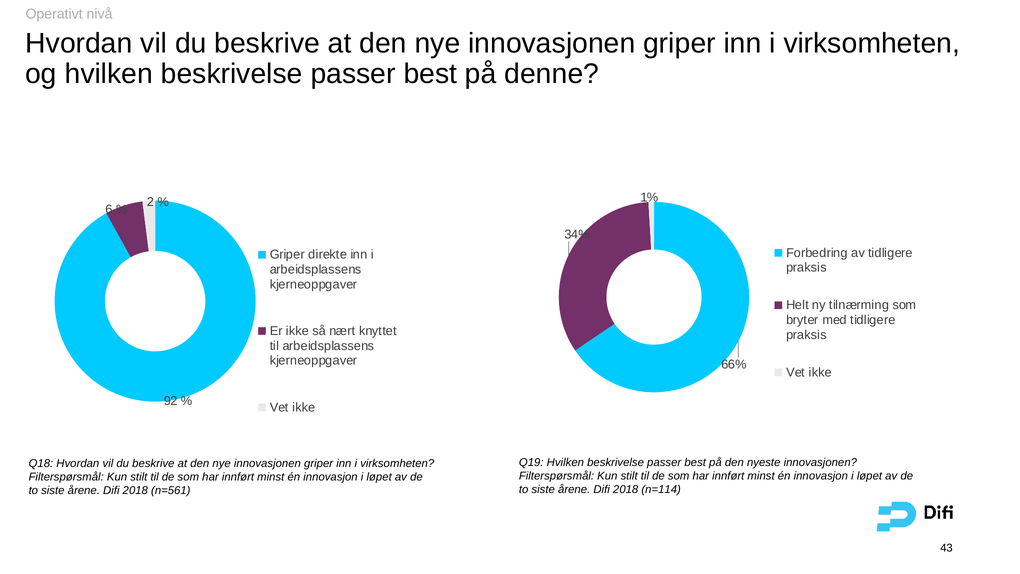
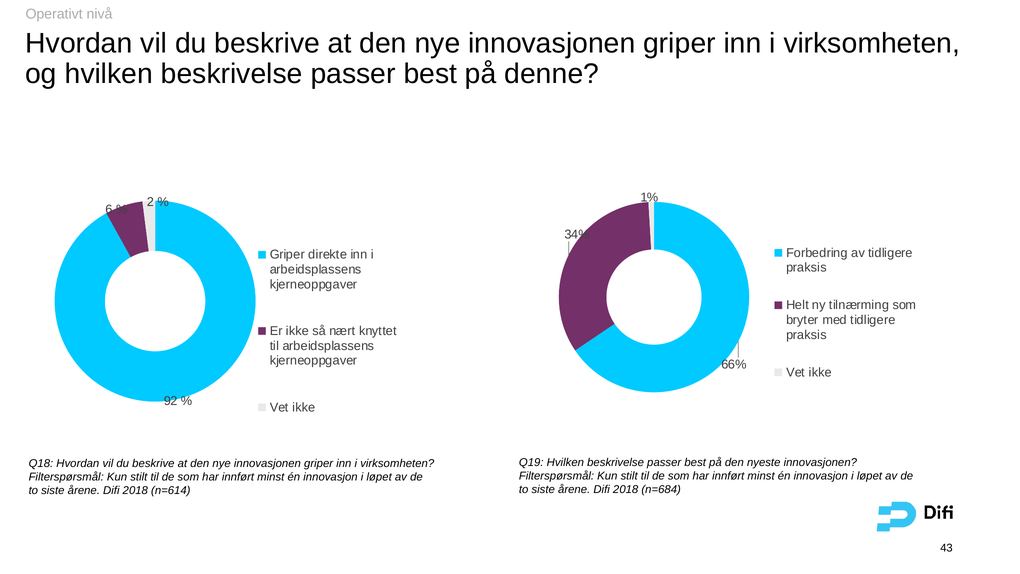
n=114: n=114 -> n=684
n=561: n=561 -> n=614
